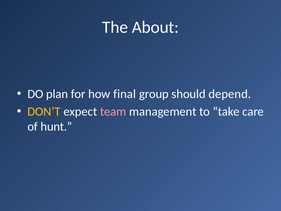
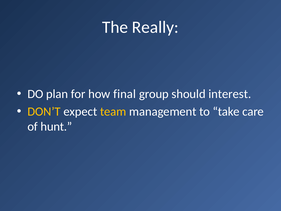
About: About -> Really
depend: depend -> interest
team colour: pink -> yellow
